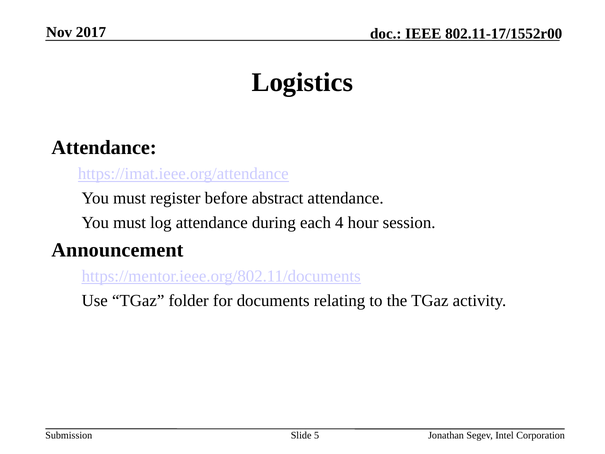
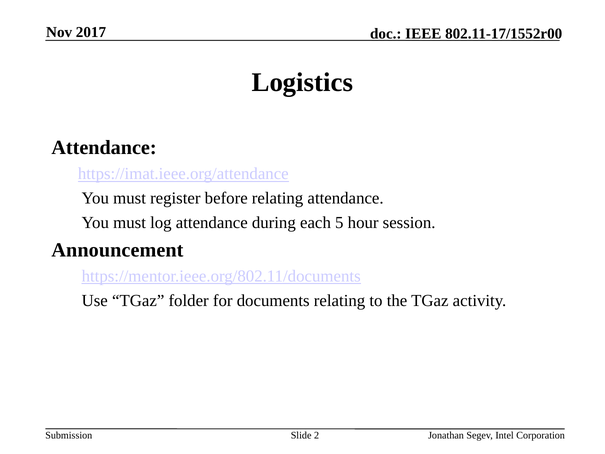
before abstract: abstract -> relating
4: 4 -> 5
5: 5 -> 2
